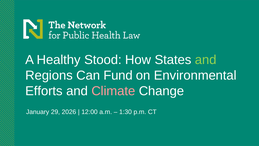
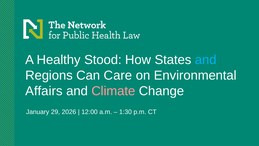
and at (206, 60) colour: light green -> light blue
Fund: Fund -> Care
Efforts: Efforts -> Affairs
